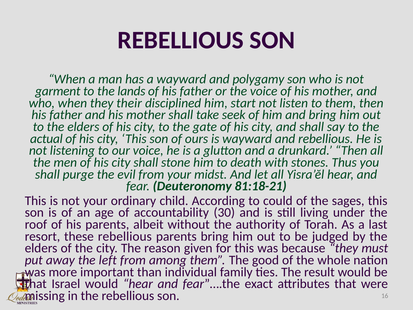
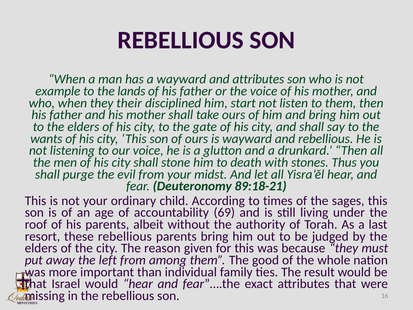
and polygamy: polygamy -> attributes
garment: garment -> example
take seek: seek -> ours
actual: actual -> wants
81:18-21: 81:18-21 -> 89:18-21
could: could -> times
30: 30 -> 69
